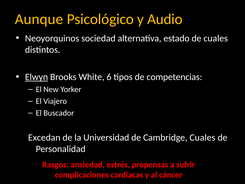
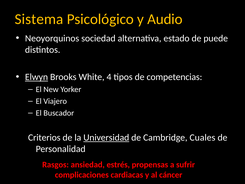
Aunque: Aunque -> Sistema
de cuales: cuales -> puede
6: 6 -> 4
Excedan: Excedan -> Criterios
Universidad underline: none -> present
